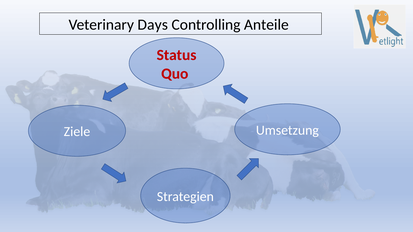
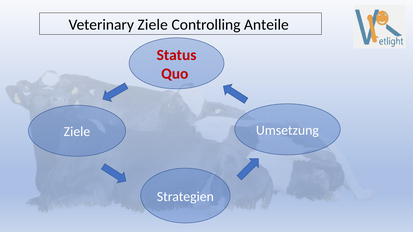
Veterinary Days: Days -> Ziele
